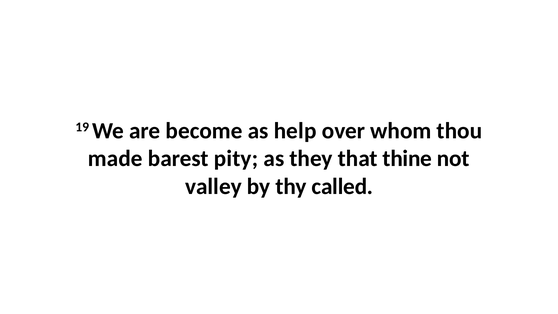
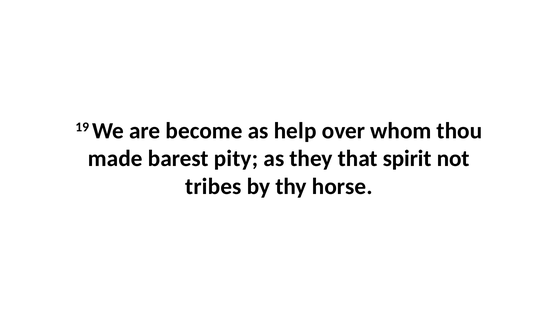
thine: thine -> spirit
valley: valley -> tribes
called: called -> horse
